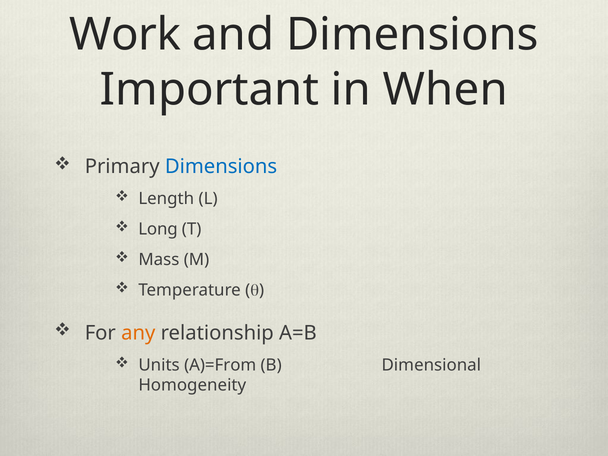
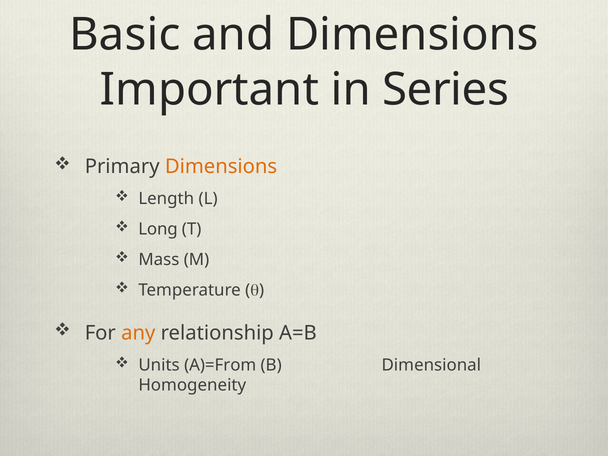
Work: Work -> Basic
When: When -> Series
Dimensions at (221, 167) colour: blue -> orange
